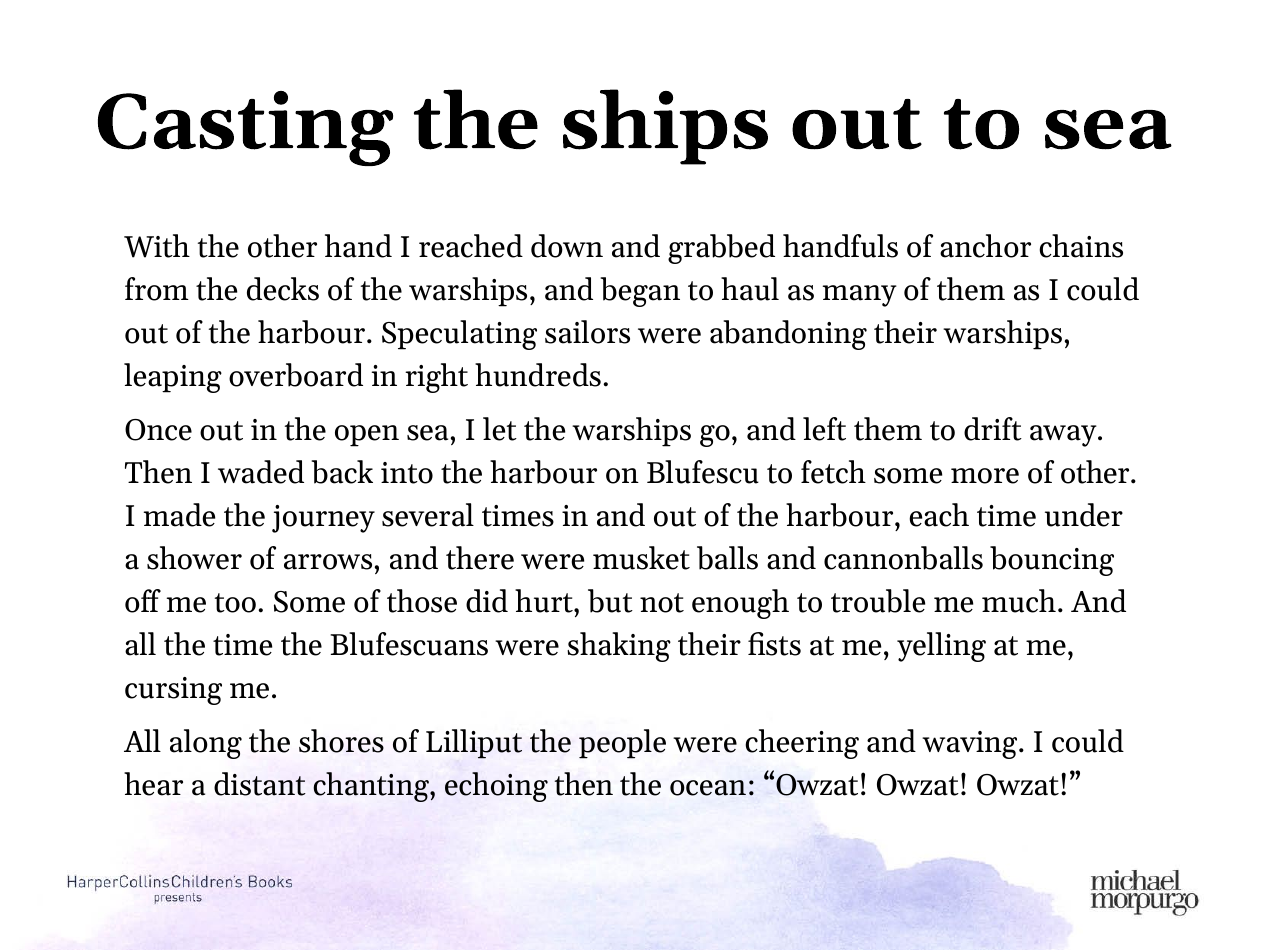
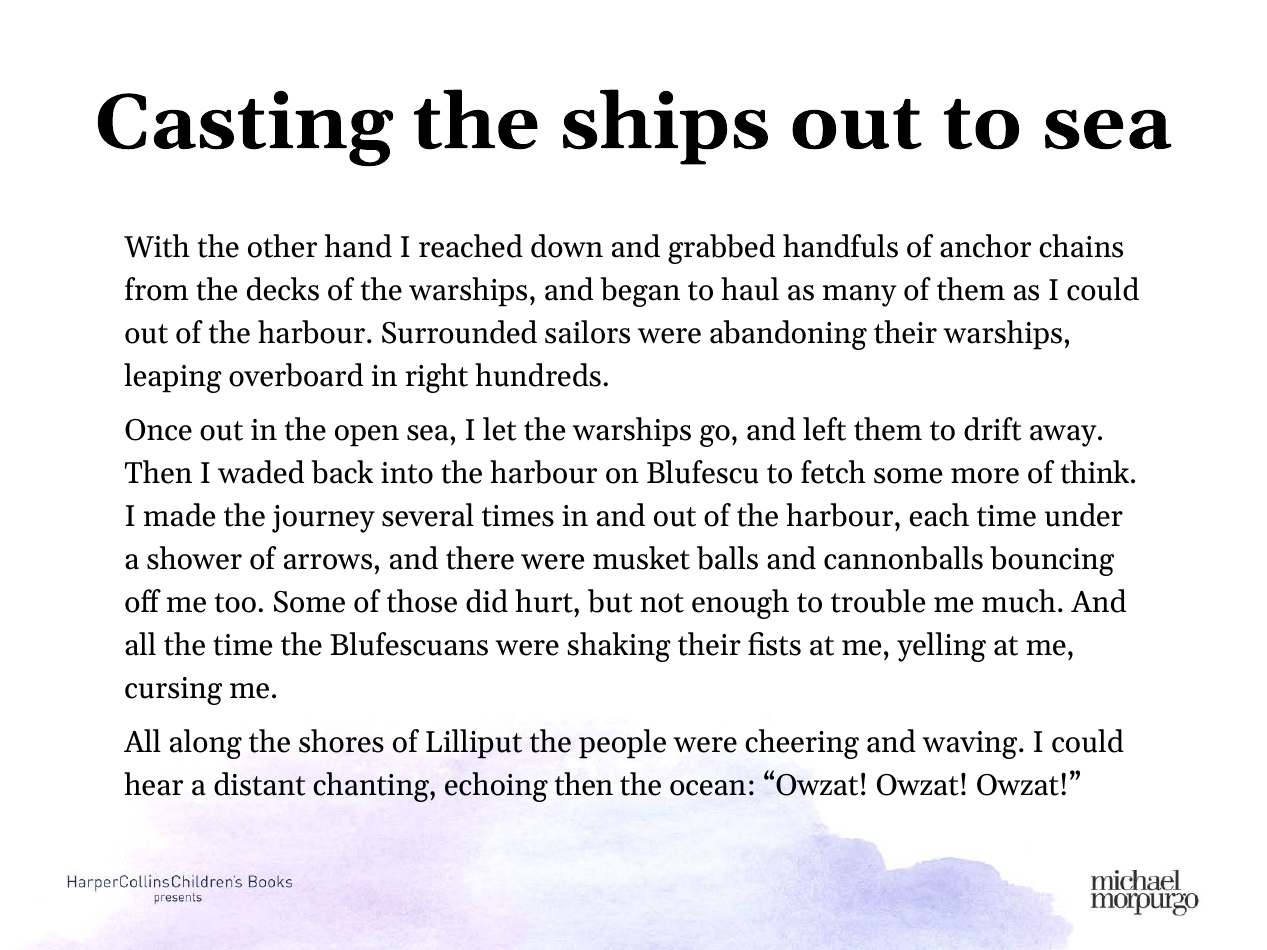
Speculating: Speculating -> Surrounded
of other: other -> think
